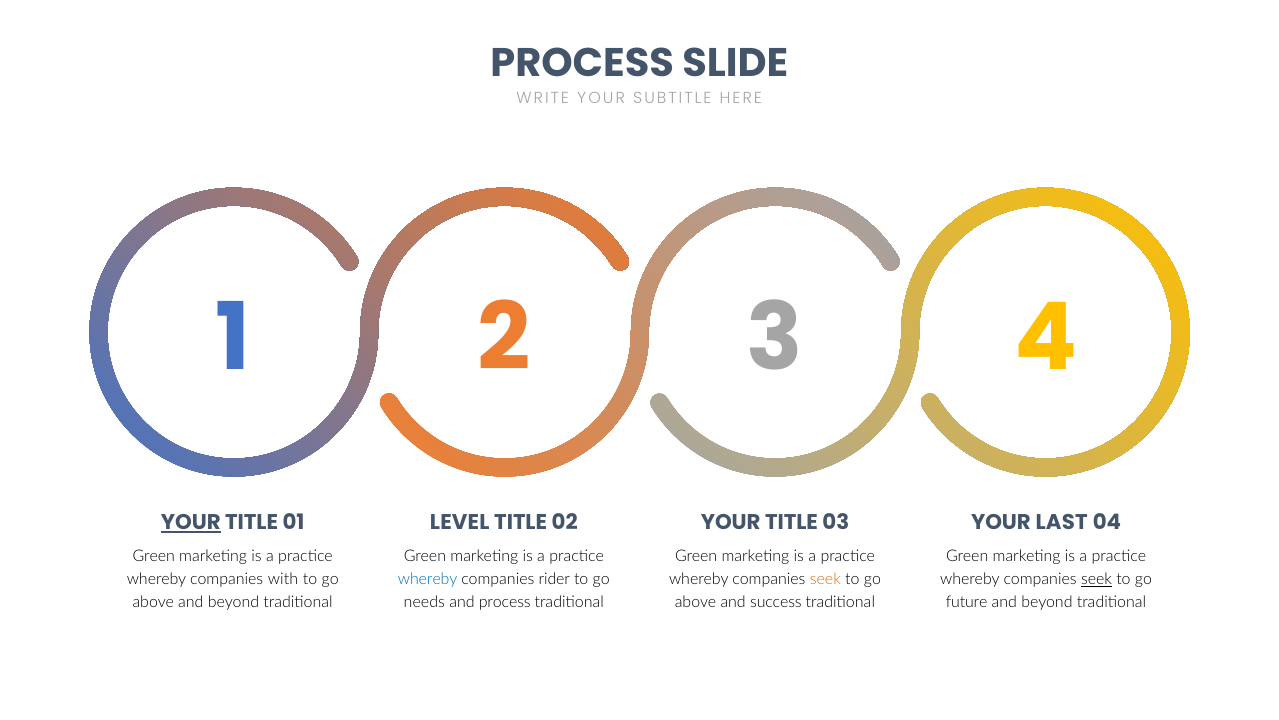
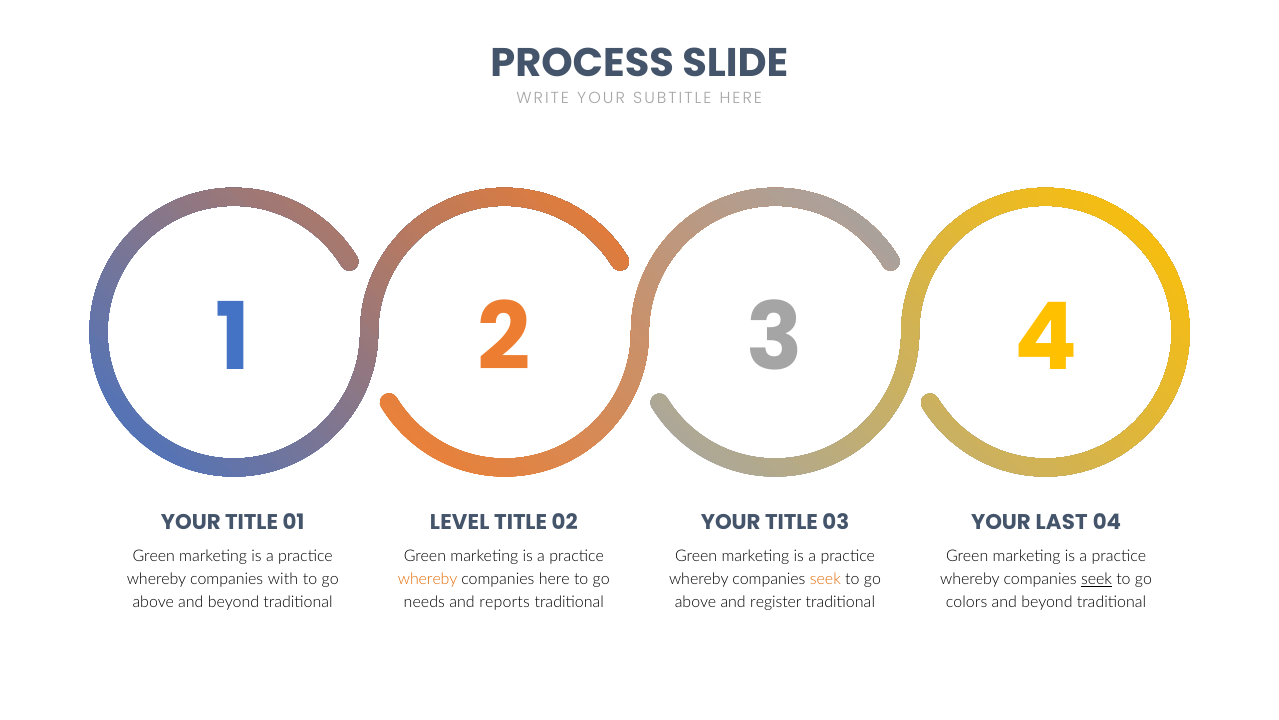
YOUR at (191, 522) underline: present -> none
whereby at (428, 579) colour: blue -> orange
companies rider: rider -> here
and process: process -> reports
success: success -> register
future: future -> colors
